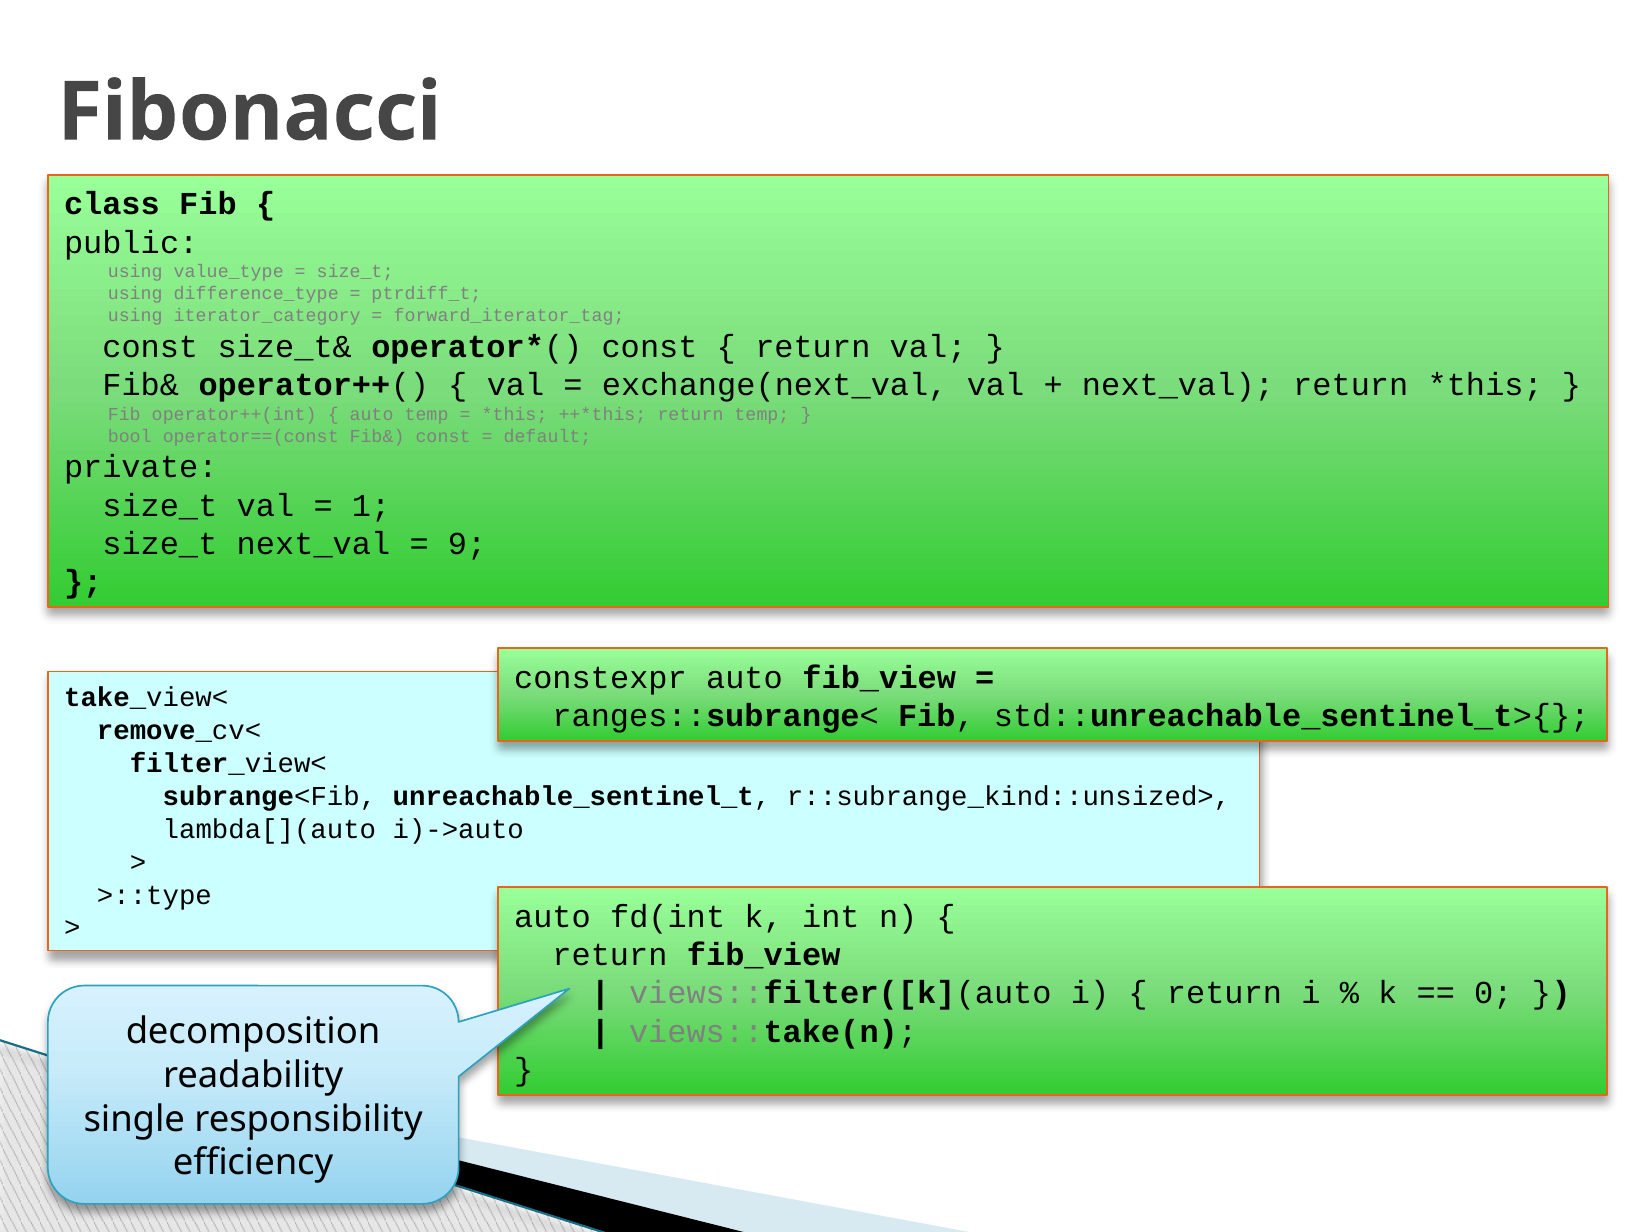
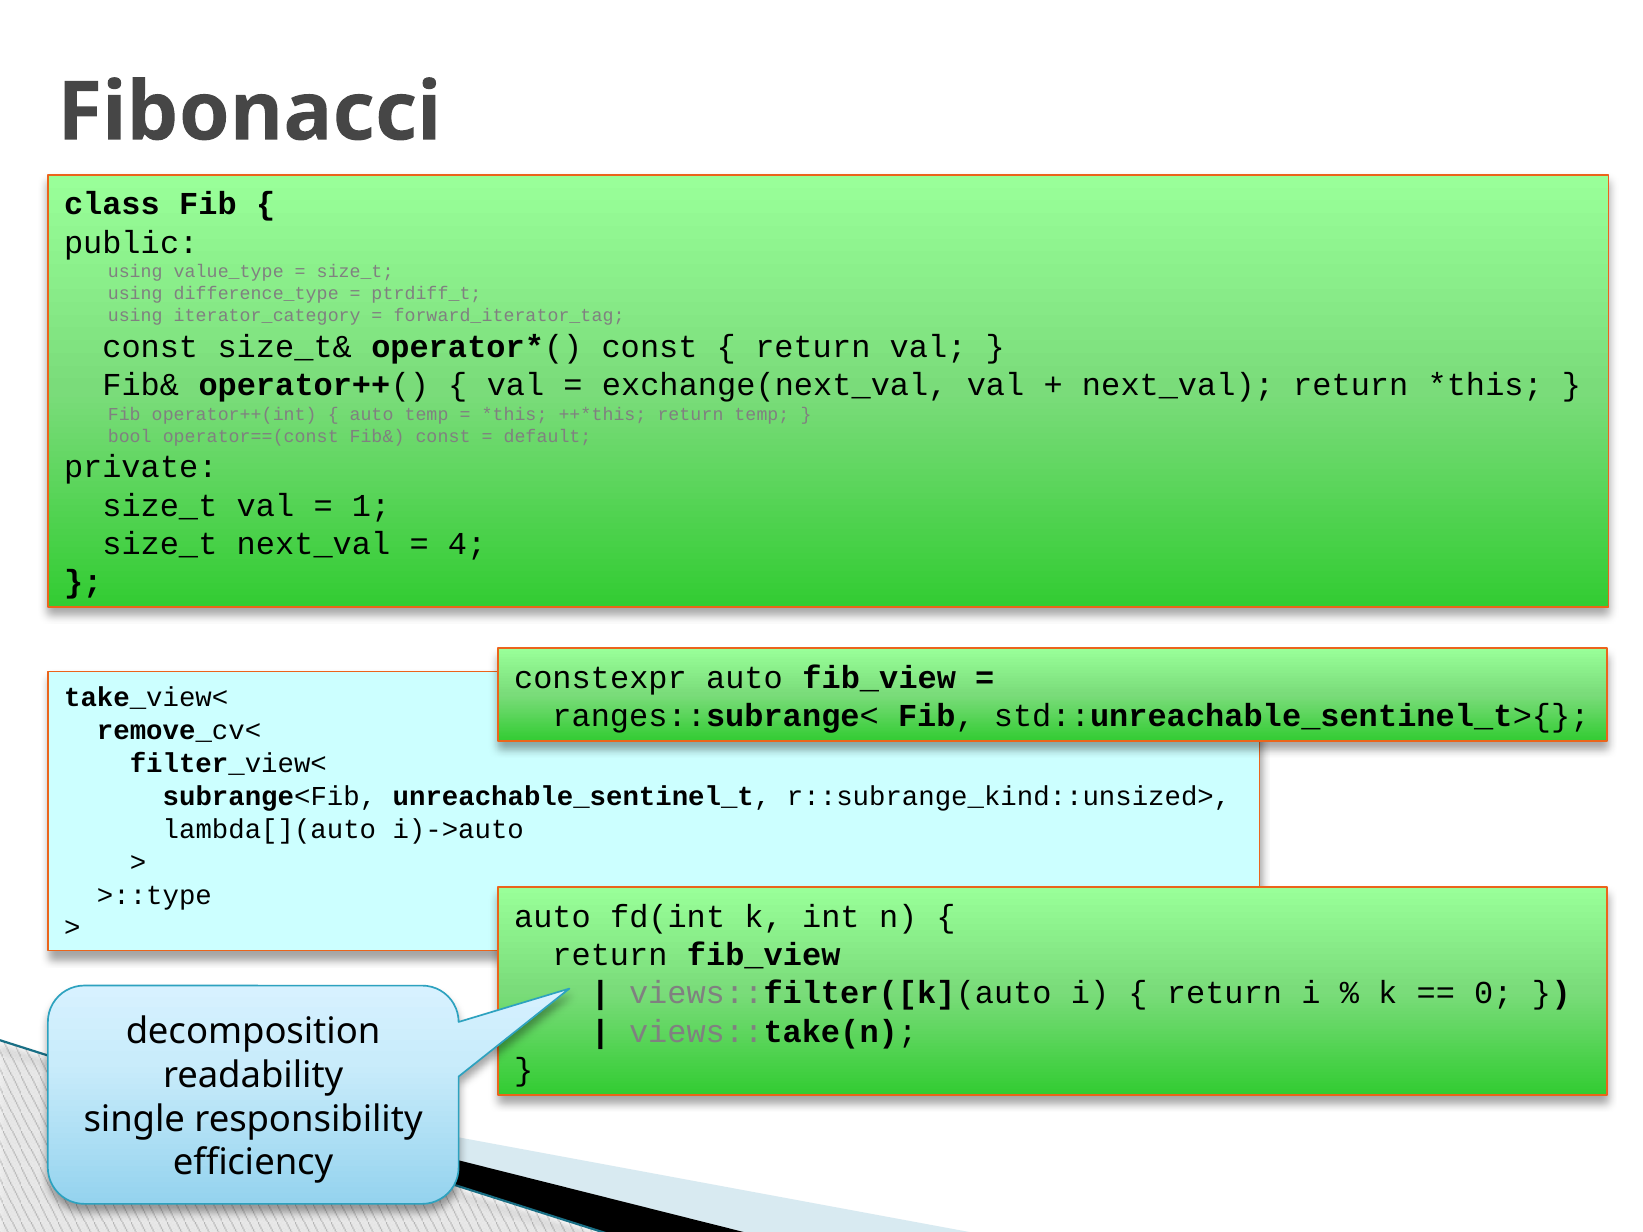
9: 9 -> 4
